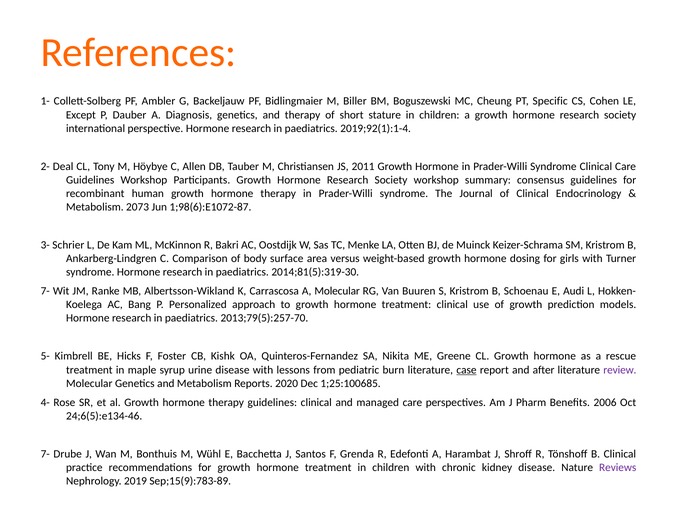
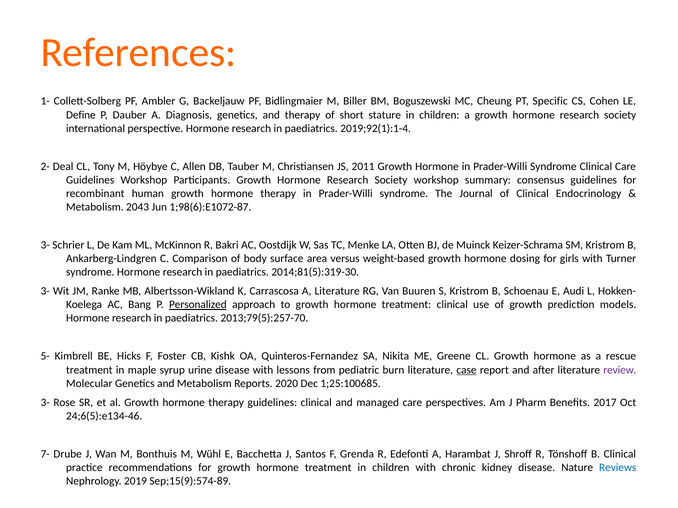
Except: Except -> Define
2073: 2073 -> 2043
7- at (45, 291): 7- -> 3-
A Molecular: Molecular -> Literature
Personalized underline: none -> present
4- at (45, 403): 4- -> 3-
2006: 2006 -> 2017
Reviews colour: purple -> blue
Sep;15(9):783-89: Sep;15(9):783-89 -> Sep;15(9):574-89
